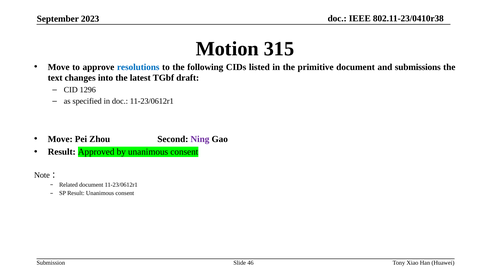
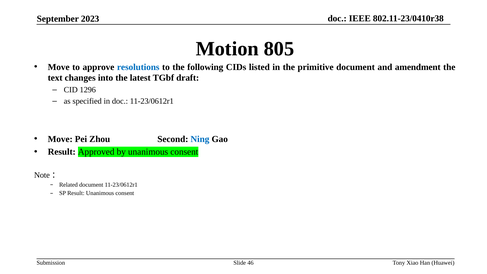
315: 315 -> 805
submissions: submissions -> amendment
Ning colour: purple -> blue
